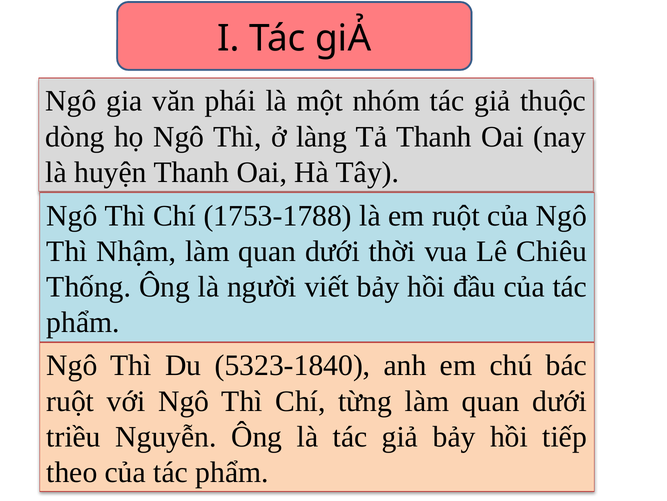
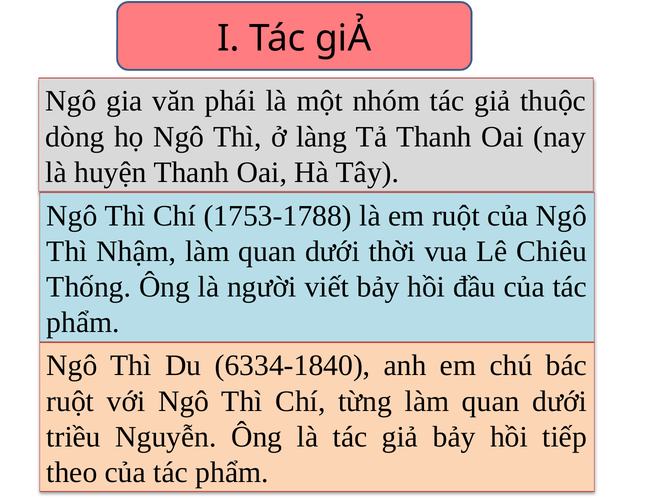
5323-1840: 5323-1840 -> 6334-1840
